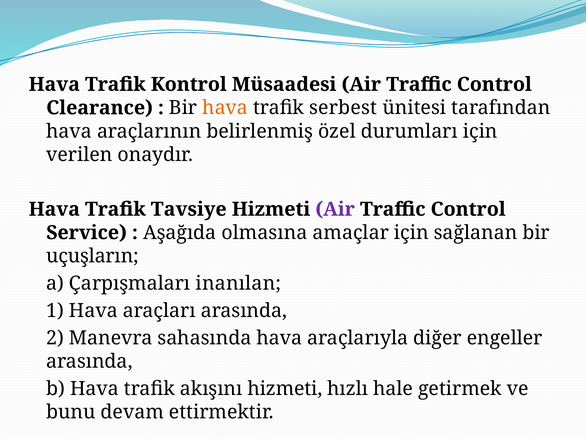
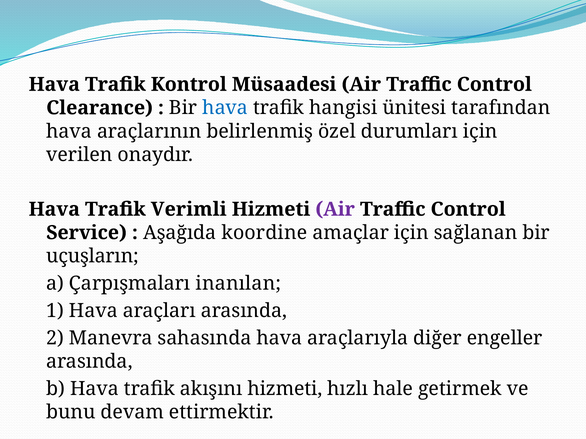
hava at (225, 108) colour: orange -> blue
serbest: serbest -> hangisi
Tavsiye: Tavsiye -> Verimli
olmasına: olmasına -> koordine
